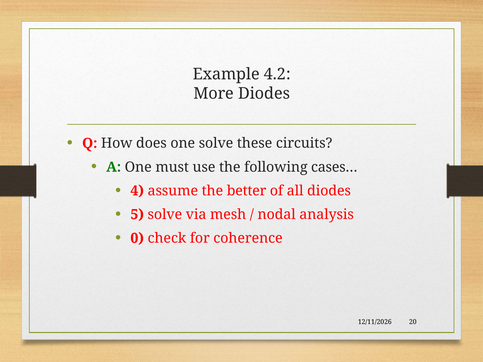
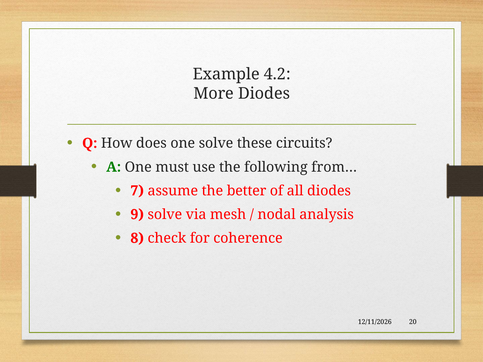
cases…: cases… -> from…
4: 4 -> 7
5: 5 -> 9
0: 0 -> 8
